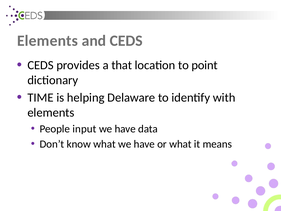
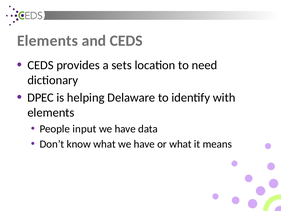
that: that -> sets
point: point -> need
TIME: TIME -> DPEC
